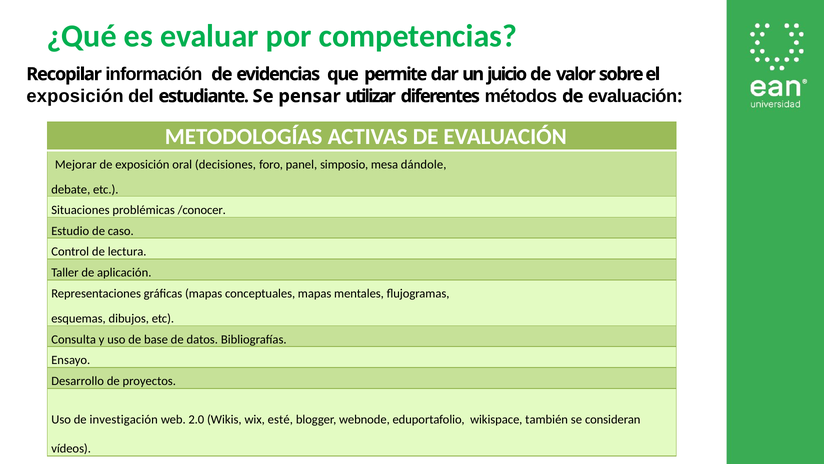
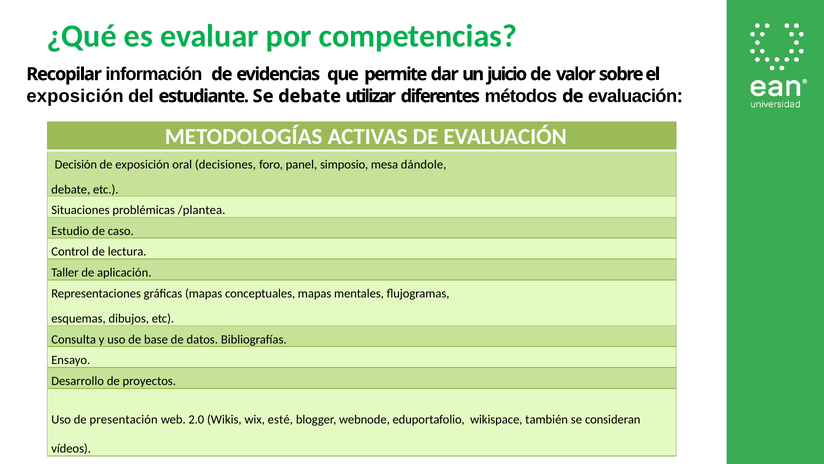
Se pensar: pensar -> debate
Mejorar: Mejorar -> Decisión
/conocer: /conocer -> /plantea
investigación: investigación -> presentación
